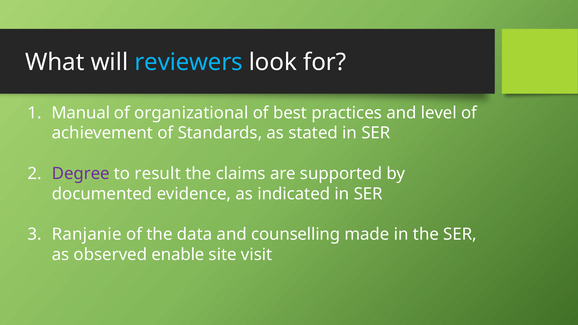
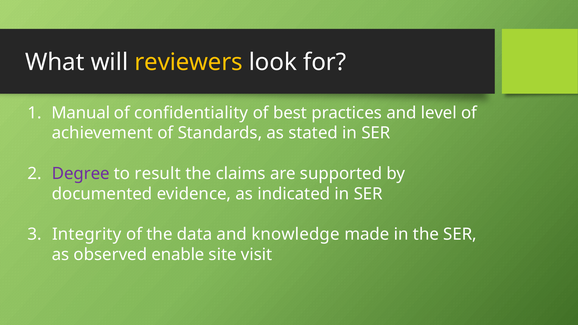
reviewers colour: light blue -> yellow
organizational: organizational -> confidentiality
Ranjanie: Ranjanie -> Integrity
counselling: counselling -> knowledge
